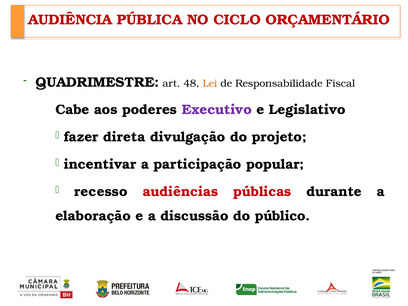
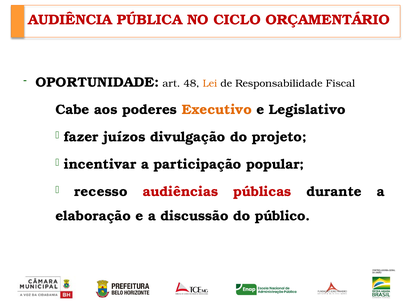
QUADRIMESTRE: QUADRIMESTRE -> OPORTUNIDADE
Executivo colour: purple -> orange
direta: direta -> juízos
